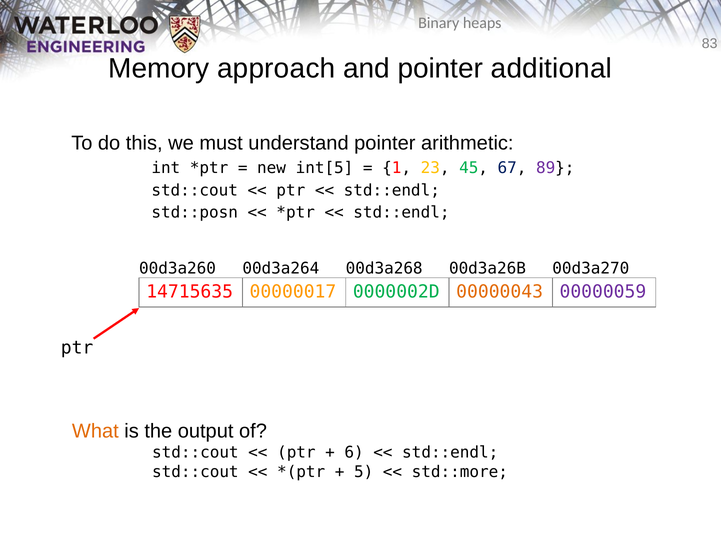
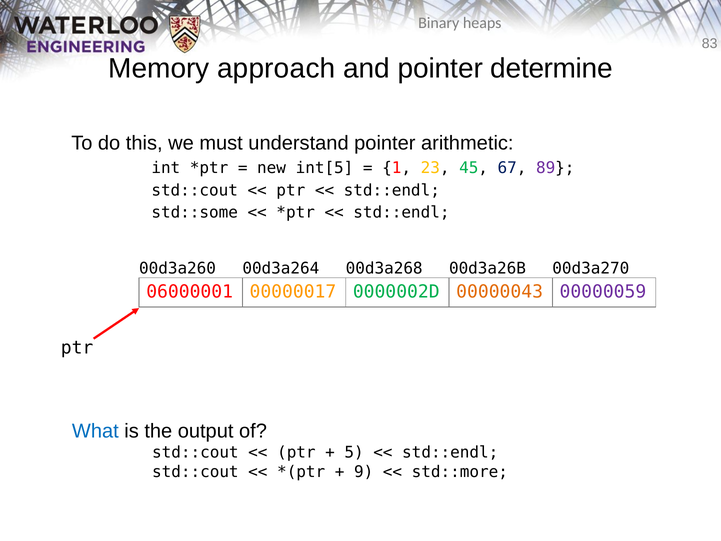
additional: additional -> determine
std::posn: std::posn -> std::some
14715635: 14715635 -> 06000001
What colour: orange -> blue
6: 6 -> 5
5: 5 -> 9
